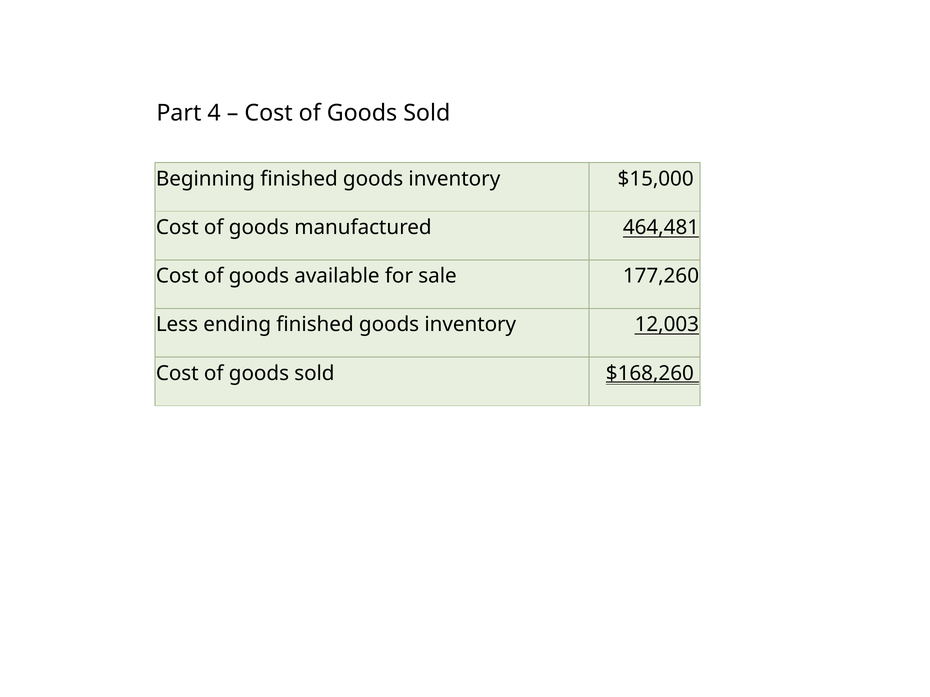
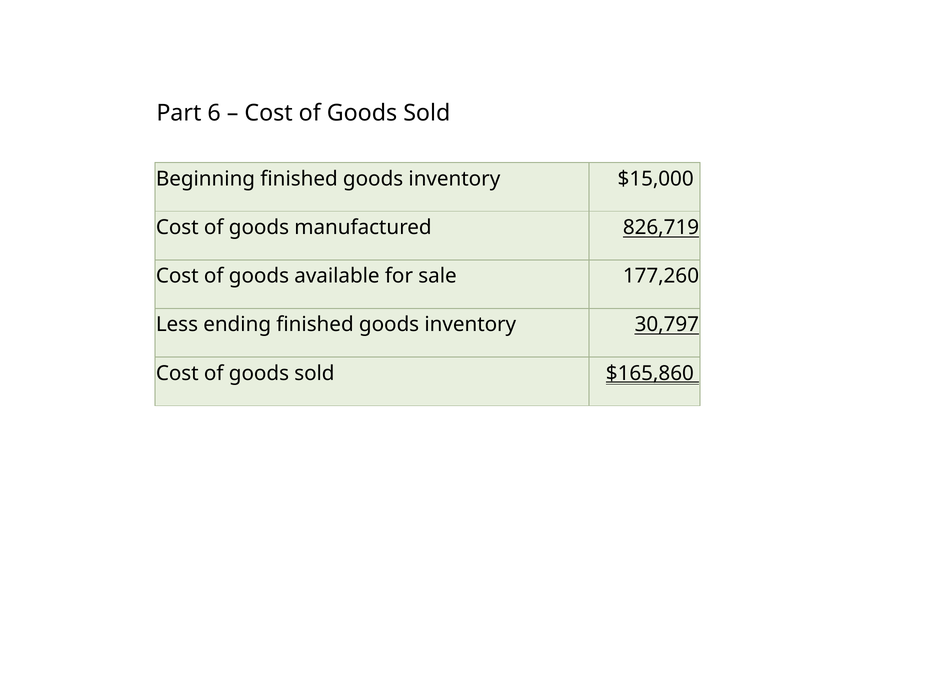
4: 4 -> 6
464,481: 464,481 -> 826,719
12,003: 12,003 -> 30,797
$168,260: $168,260 -> $165,860
